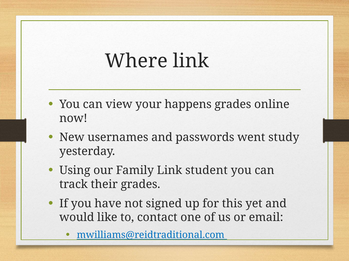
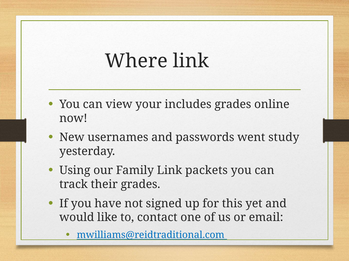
happens: happens -> includes
student: student -> packets
